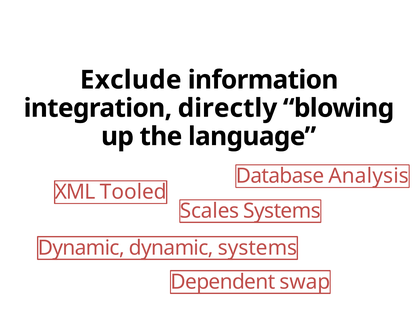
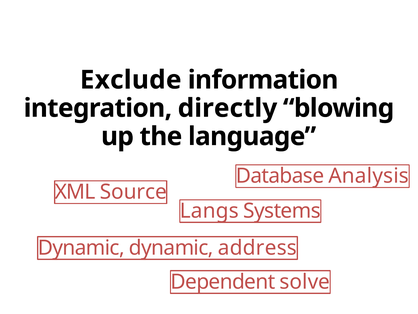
Tooled: Tooled -> Source
Scales: Scales -> Langs
dynamic systems: systems -> address
swap: swap -> solve
